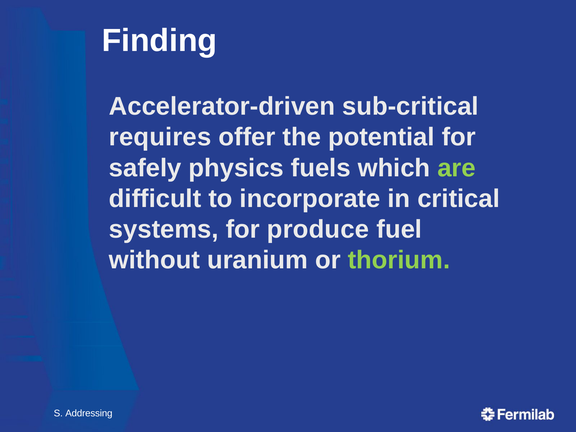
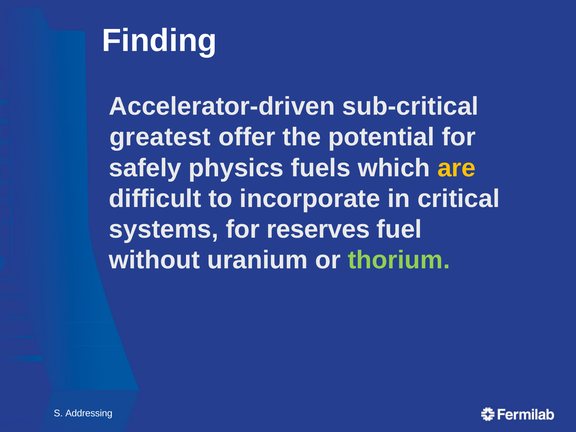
requires: requires -> greatest
are colour: light green -> yellow
produce: produce -> reserves
